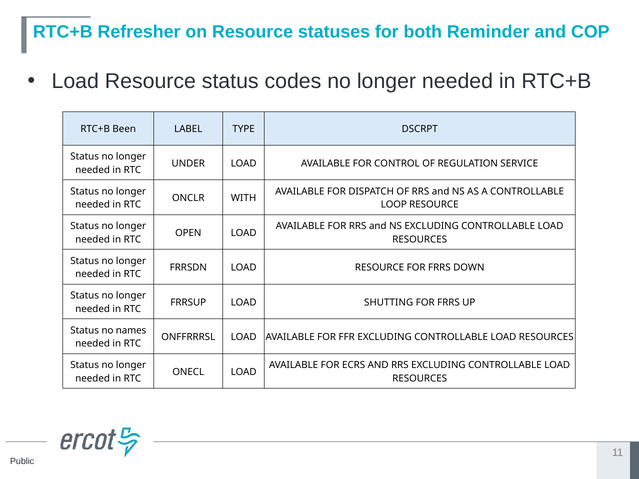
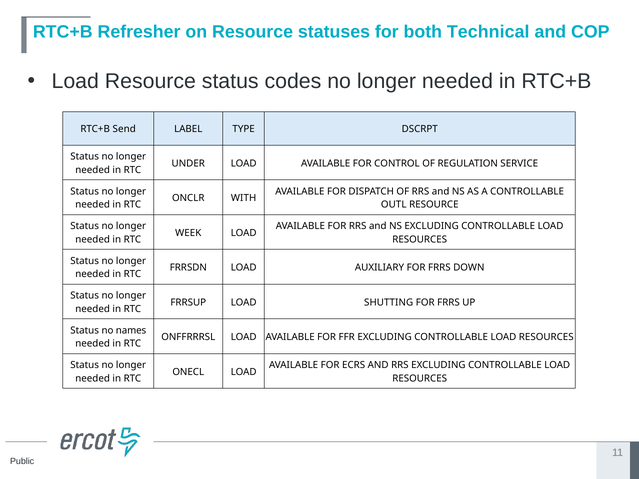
Reminder: Reminder -> Technical
Been: Been -> Send
LOOP: LOOP -> OUTL
OPEN: OPEN -> WEEK
FRRSDN LOAD RESOURCE: RESOURCE -> AUXILIARY
